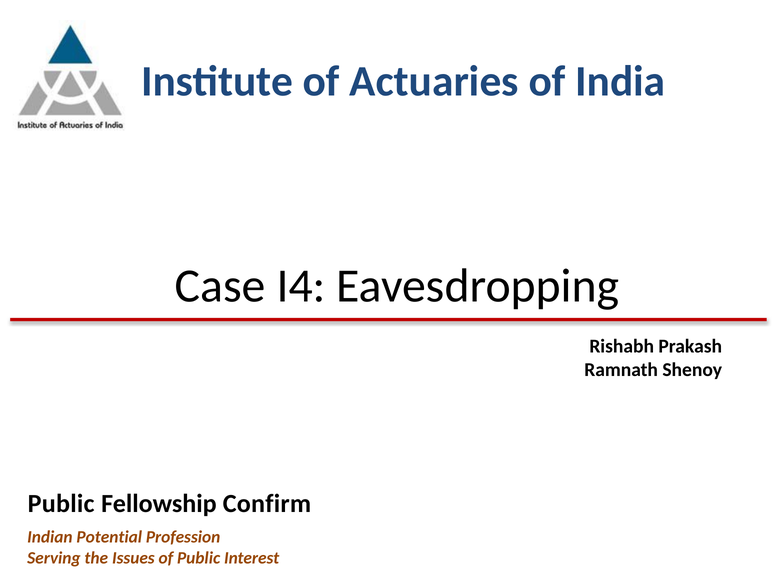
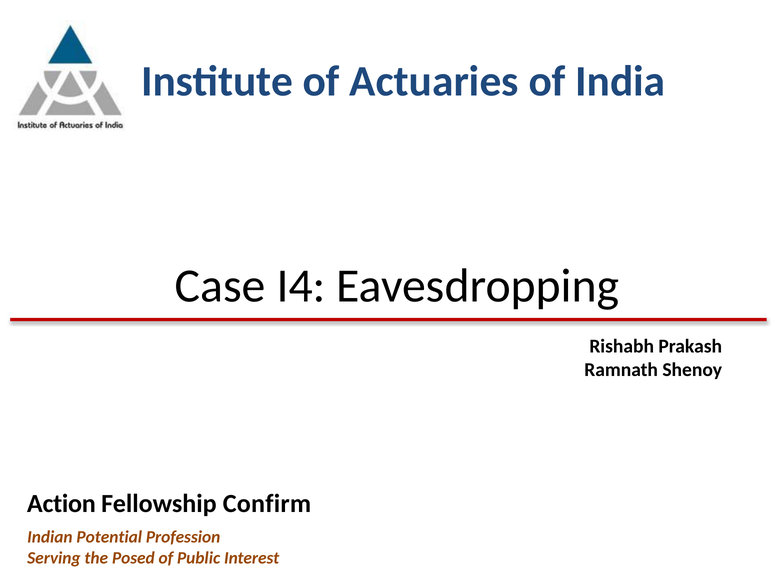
Public at (61, 503): Public -> Action
Issues: Issues -> Posed
